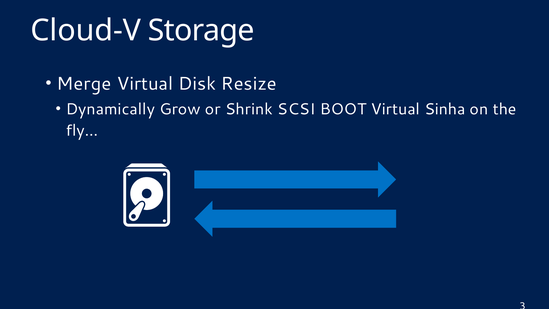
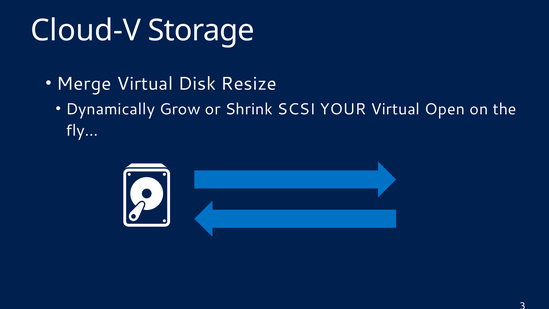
BOOT: BOOT -> YOUR
Sinha: Sinha -> Open
